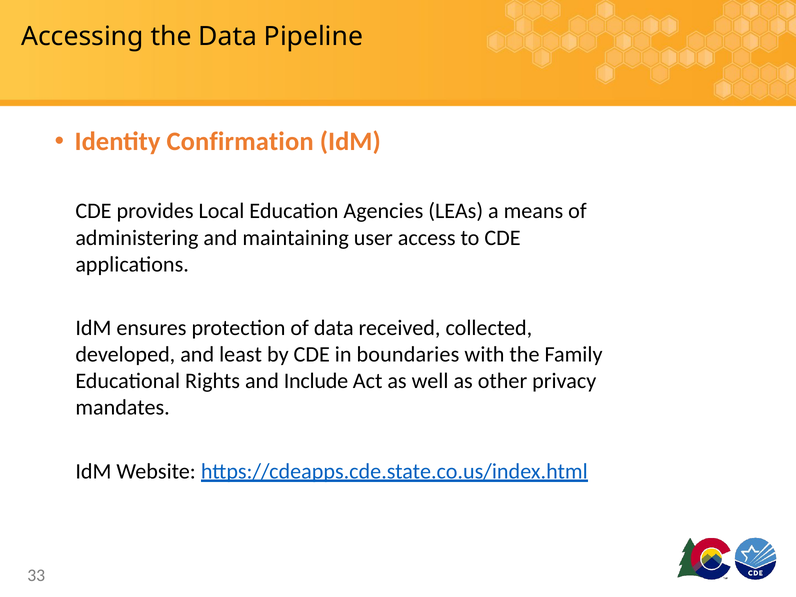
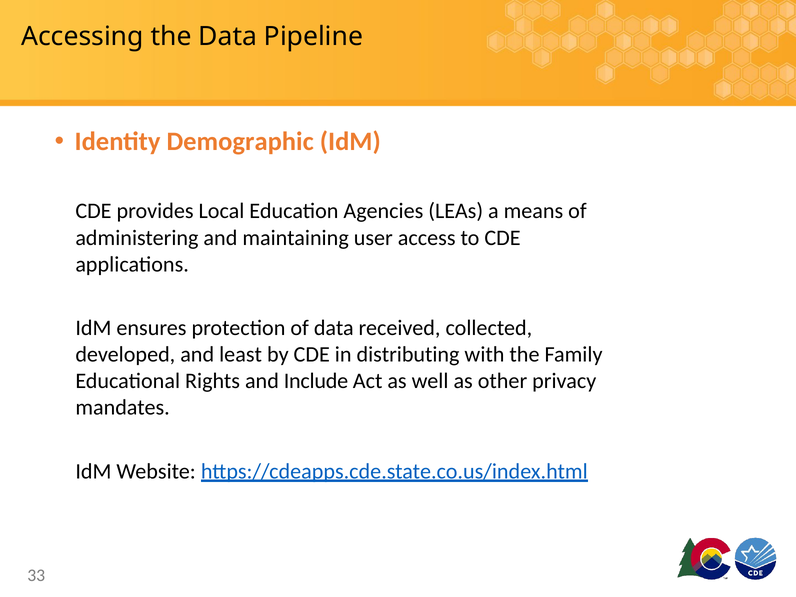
Confirmation: Confirmation -> Demographic
boundaries: boundaries -> distributing
